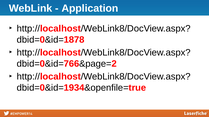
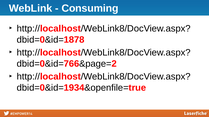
Application: Application -> Consuming
